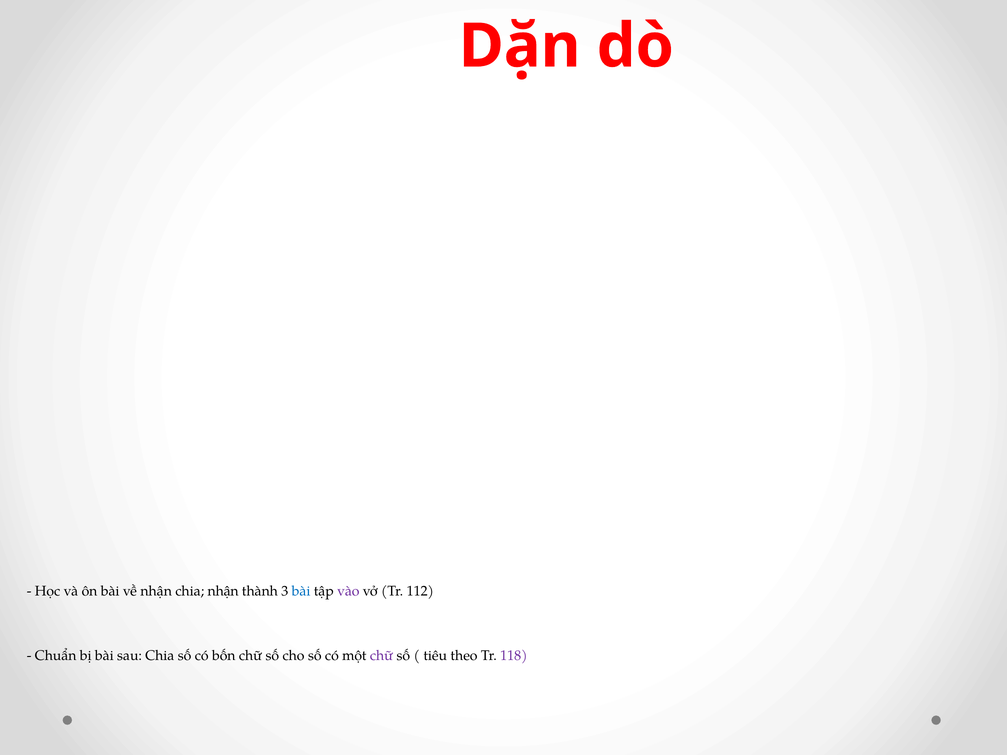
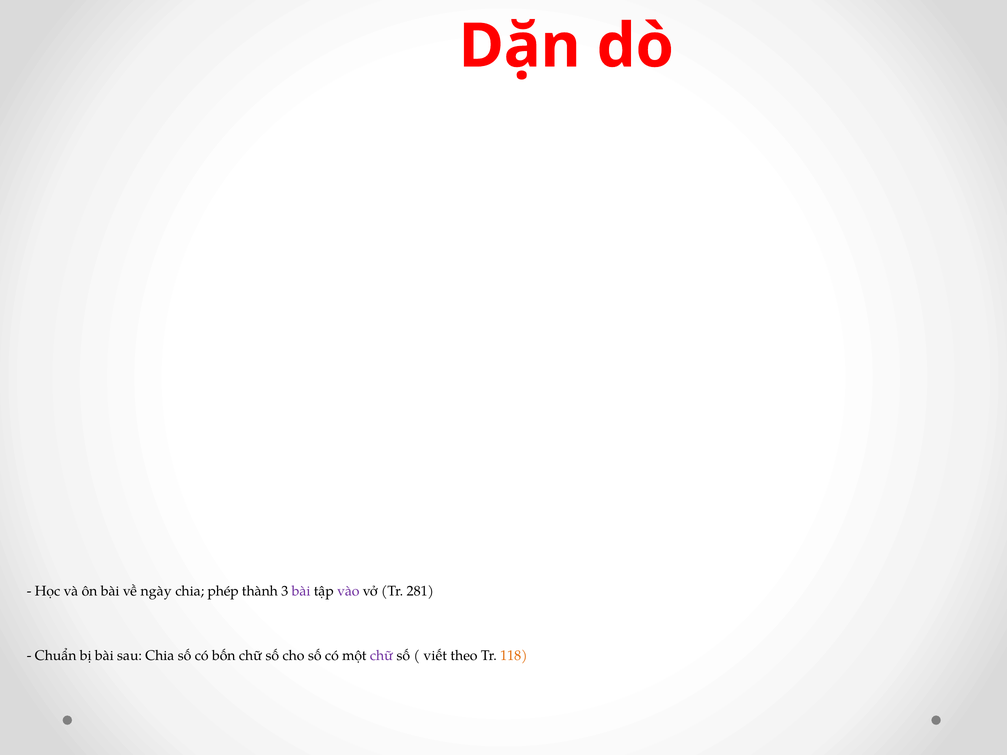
về nhận: nhận -> ngày
chia nhận: nhận -> phép
bài at (301, 591) colour: blue -> purple
112: 112 -> 281
tiêu: tiêu -> viết
118 colour: purple -> orange
